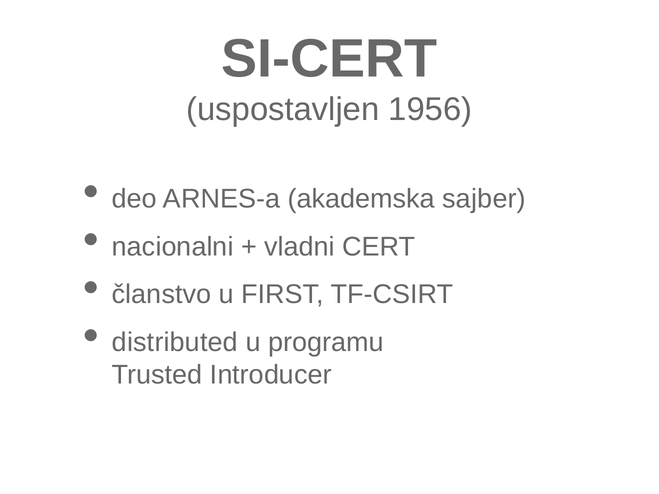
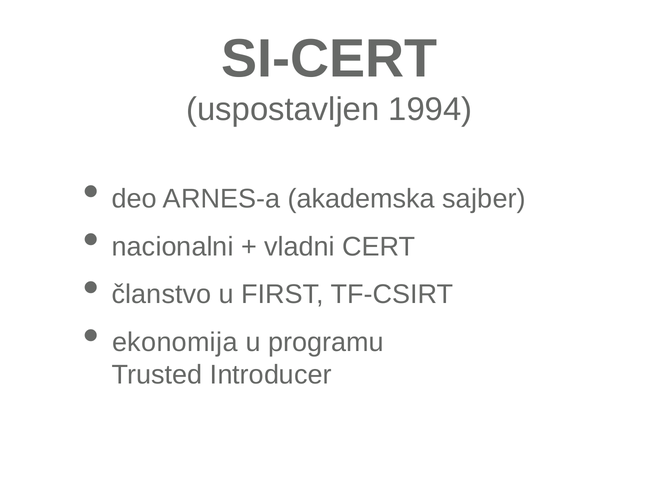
1956: 1956 -> 1994
distributed: distributed -> ekonomija
